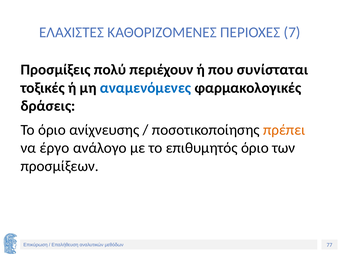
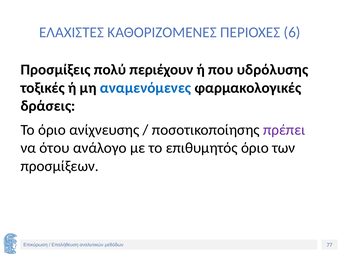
7: 7 -> 6
συνίσταται: συνίσταται -> υδρόλυσης
πρέπει colour: orange -> purple
έργο: έργο -> ότου
